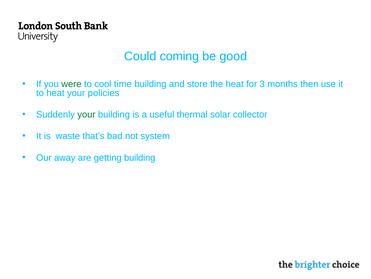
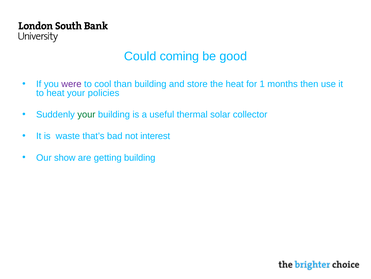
were colour: green -> purple
time: time -> than
3: 3 -> 1
system: system -> interest
away: away -> show
